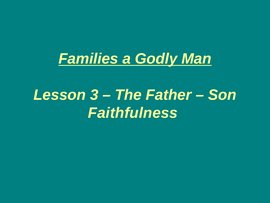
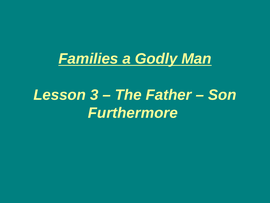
Faithfulness: Faithfulness -> Furthermore
